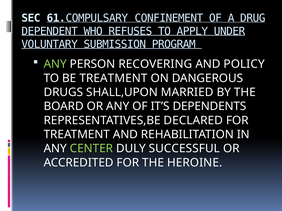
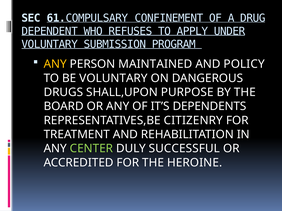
ANY at (55, 64) colour: light green -> yellow
RECOVERING: RECOVERING -> MAINTAINED
BE TREATMENT: TREATMENT -> VOLUNTARY
MARRIED: MARRIED -> PURPOSE
DECLARED: DECLARED -> CITIZENRY
